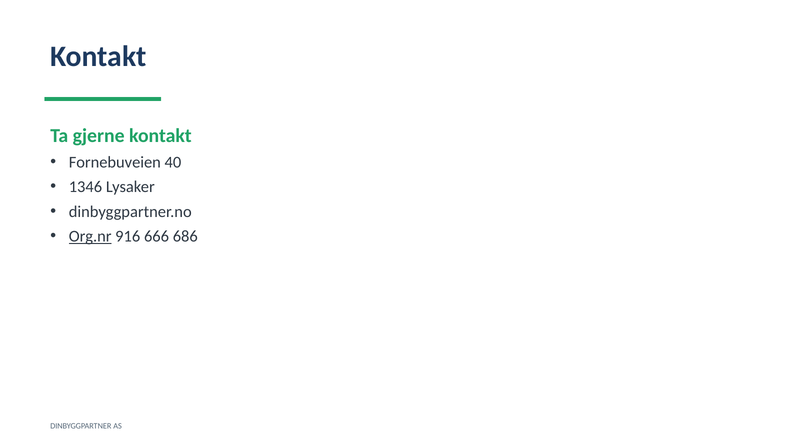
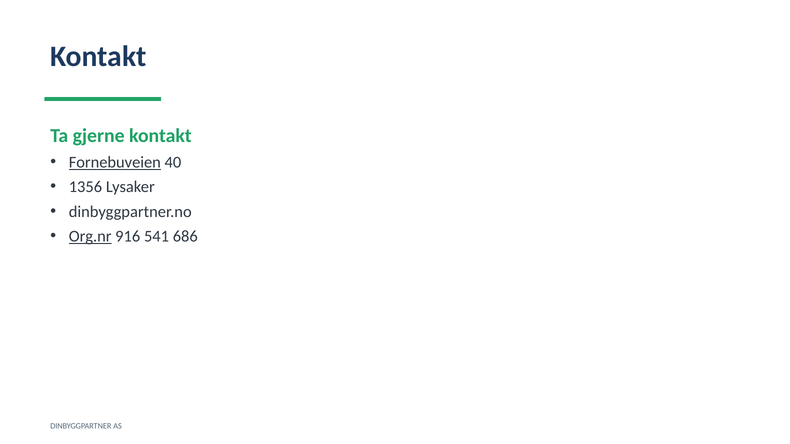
Fornebuveien underline: none -> present
1346: 1346 -> 1356
666: 666 -> 541
